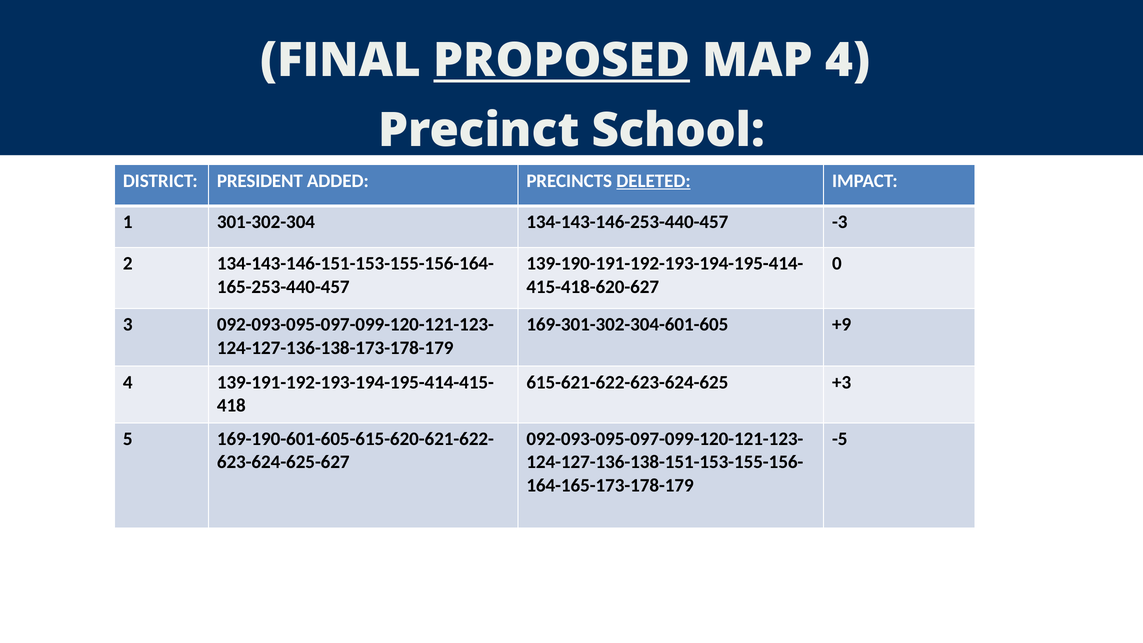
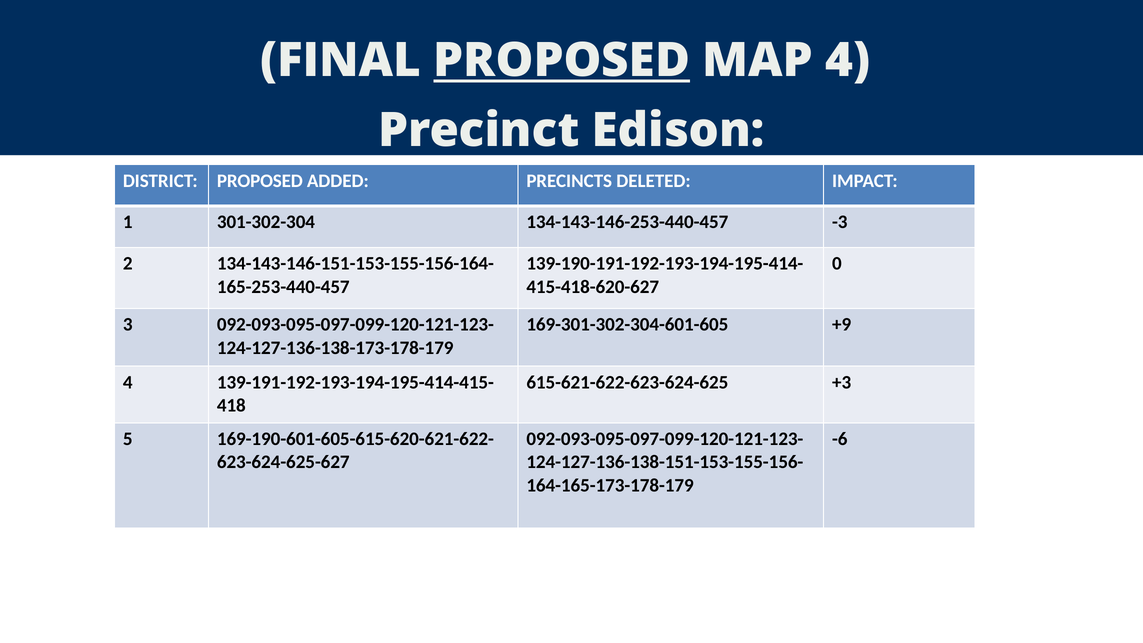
School: School -> Edison
DISTRICT PRESIDENT: PRESIDENT -> PROPOSED
DELETED underline: present -> none
-5: -5 -> -6
